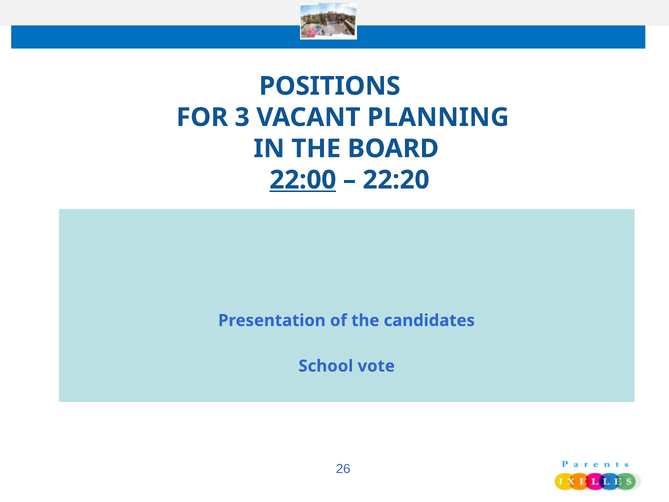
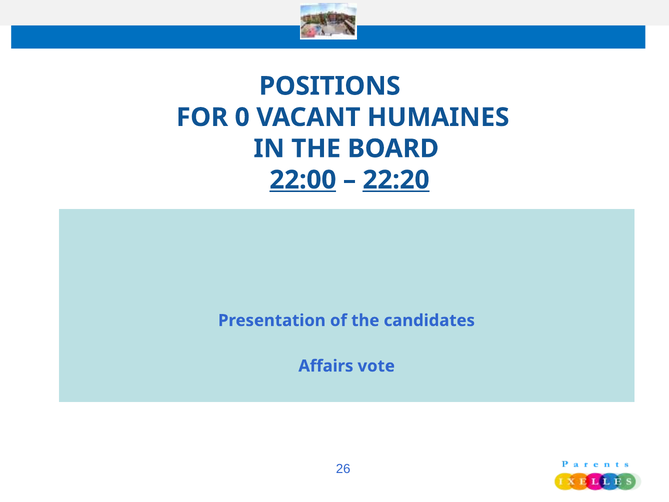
3: 3 -> 0
PLANNING: PLANNING -> HUMAINES
22:20 underline: none -> present
School: School -> Affairs
